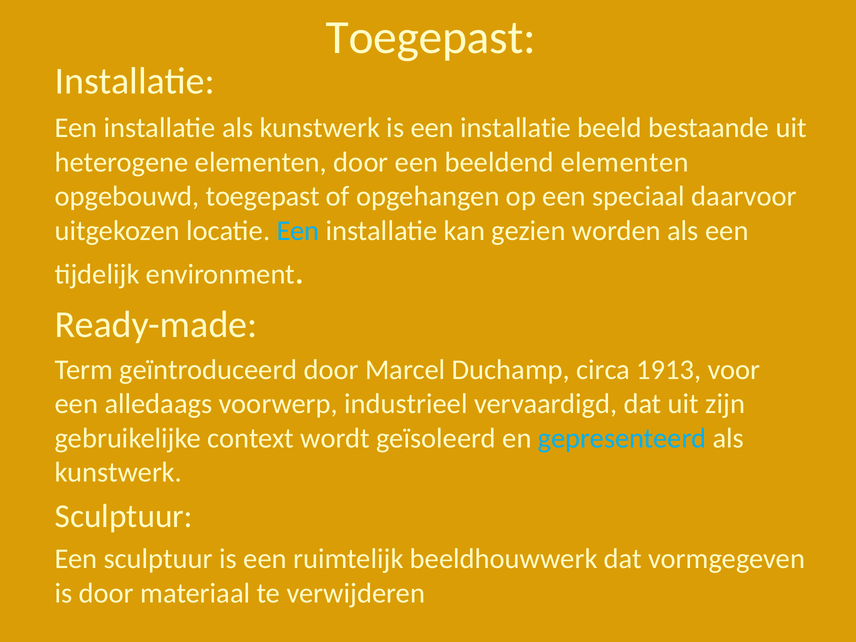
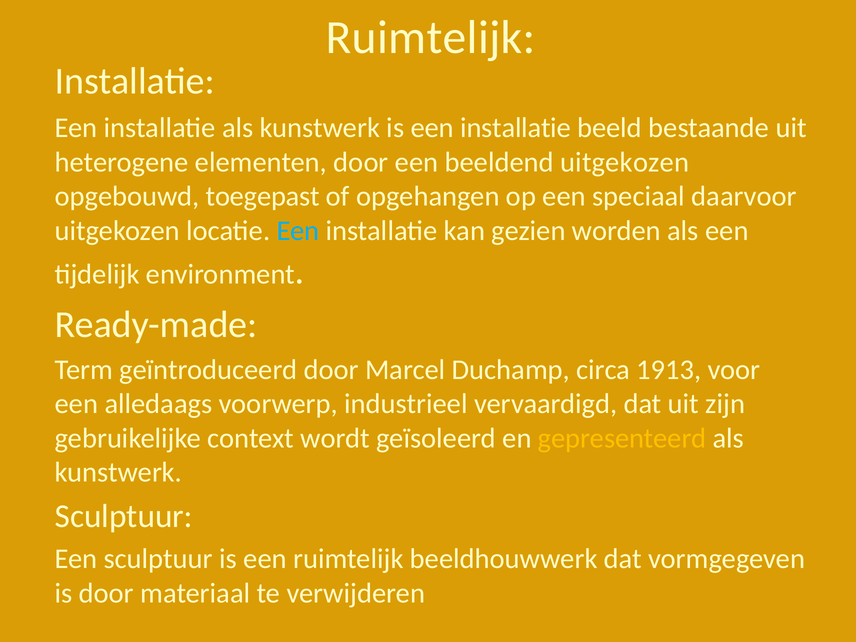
Toegepast at (431, 38): Toegepast -> Ruimtelijk
beeldend elementen: elementen -> uitgekozen
gepresenteerd colour: light blue -> yellow
